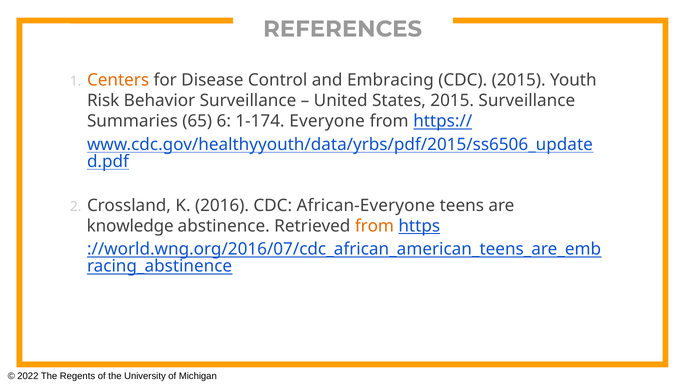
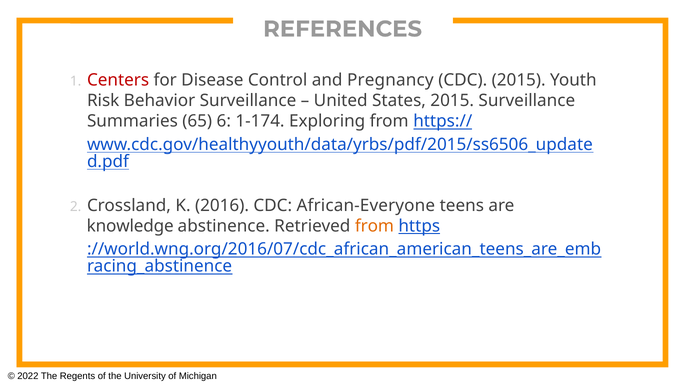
Centers colour: orange -> red
Embracing: Embracing -> Pregnancy
Everyone: Everyone -> Exploring
